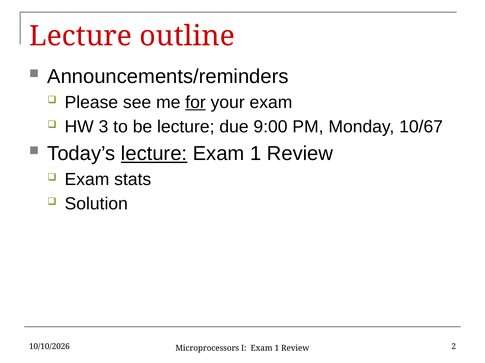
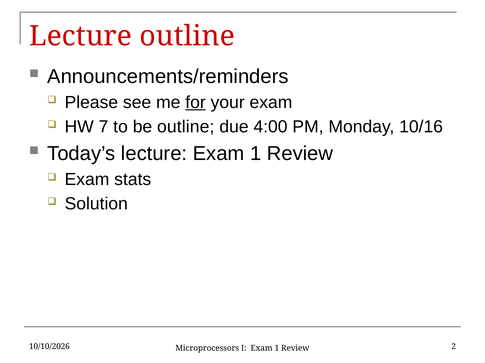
3: 3 -> 7
be lecture: lecture -> outline
9:00: 9:00 -> 4:00
10/67: 10/67 -> 10/16
lecture at (154, 154) underline: present -> none
